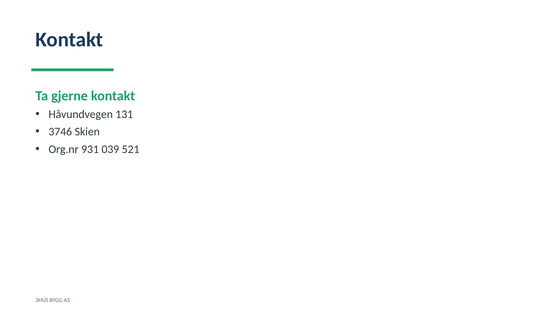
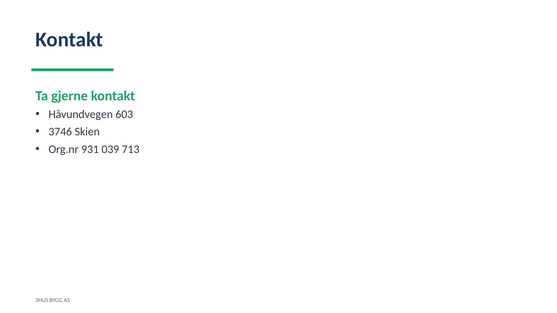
131: 131 -> 603
521: 521 -> 713
